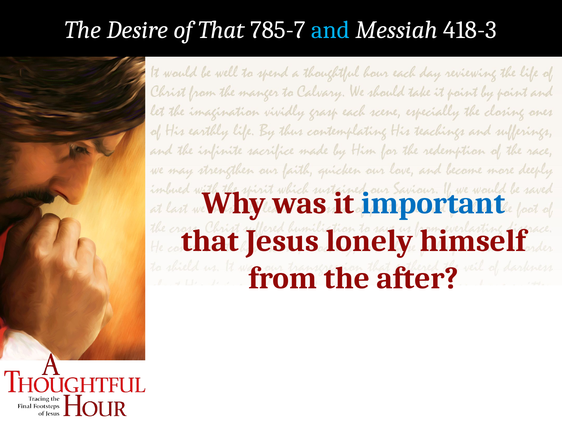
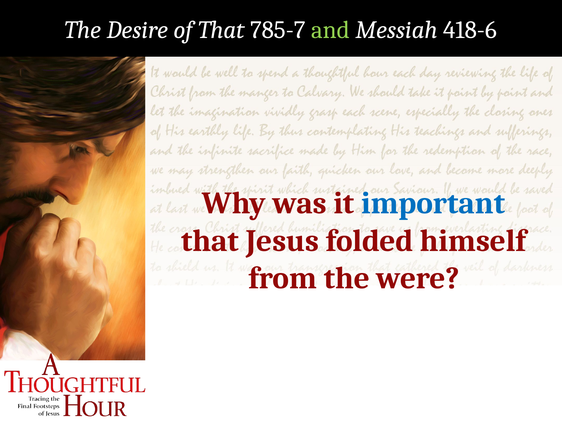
and colour: light blue -> light green
418-3: 418-3 -> 418-6
lonely: lonely -> folded
after: after -> were
